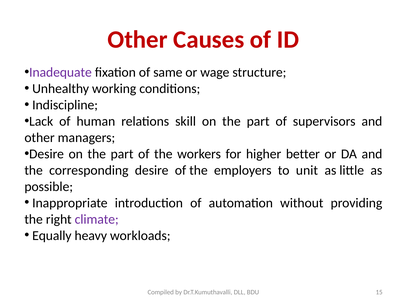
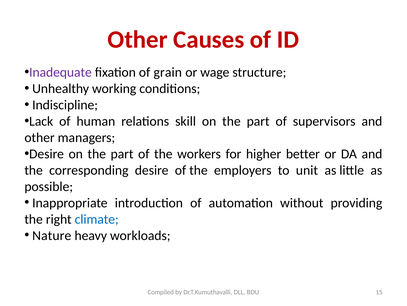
same: same -> grain
climate colour: purple -> blue
Equally: Equally -> Nature
